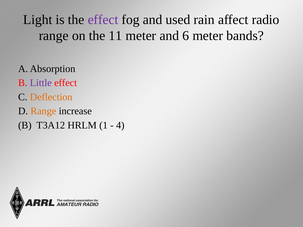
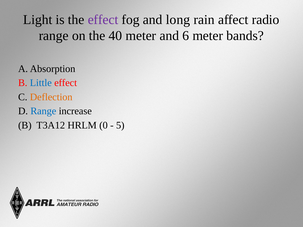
used: used -> long
11: 11 -> 40
Little colour: purple -> blue
Range at (43, 111) colour: orange -> blue
1: 1 -> 0
4: 4 -> 5
